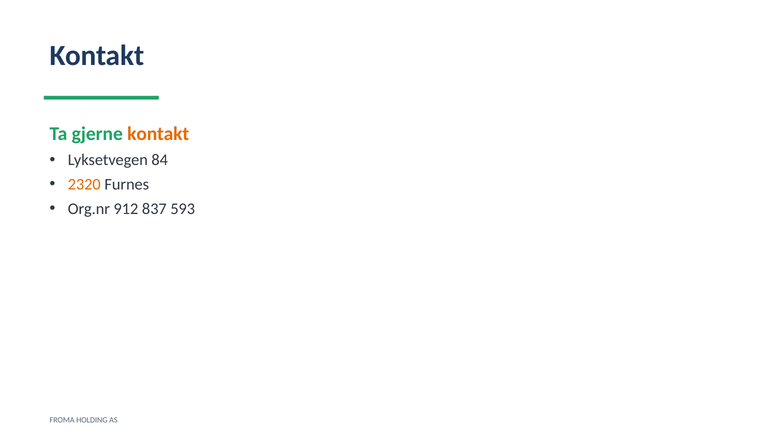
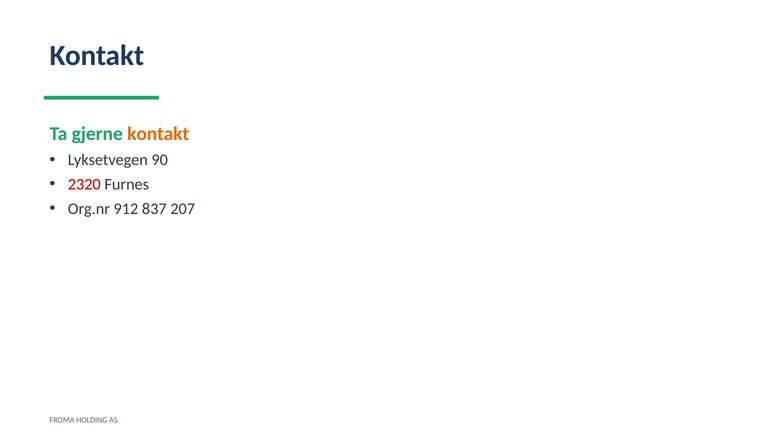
84: 84 -> 90
2320 colour: orange -> red
593: 593 -> 207
